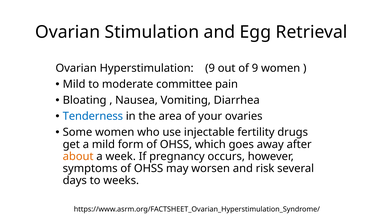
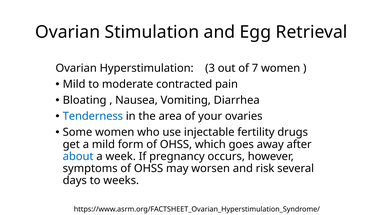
Hyperstimulation 9: 9 -> 3
of 9: 9 -> 7
committee: committee -> contracted
about colour: orange -> blue
